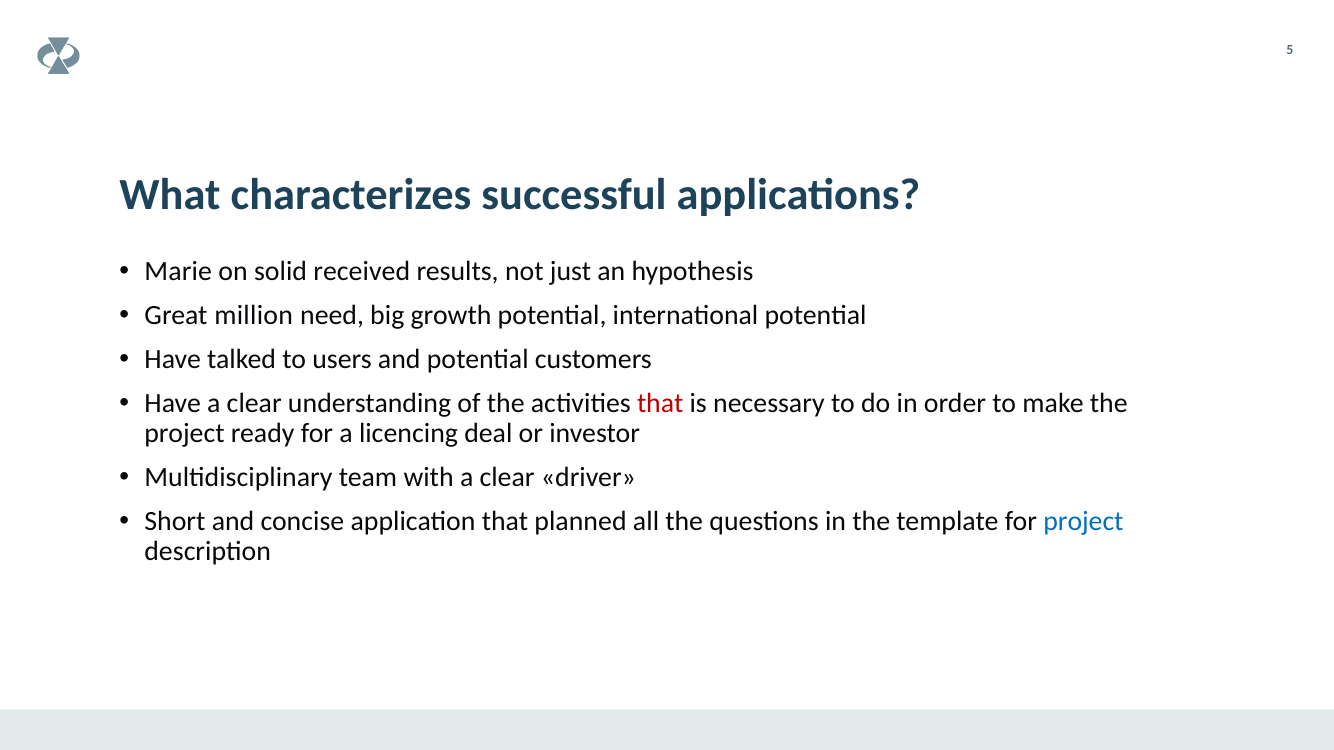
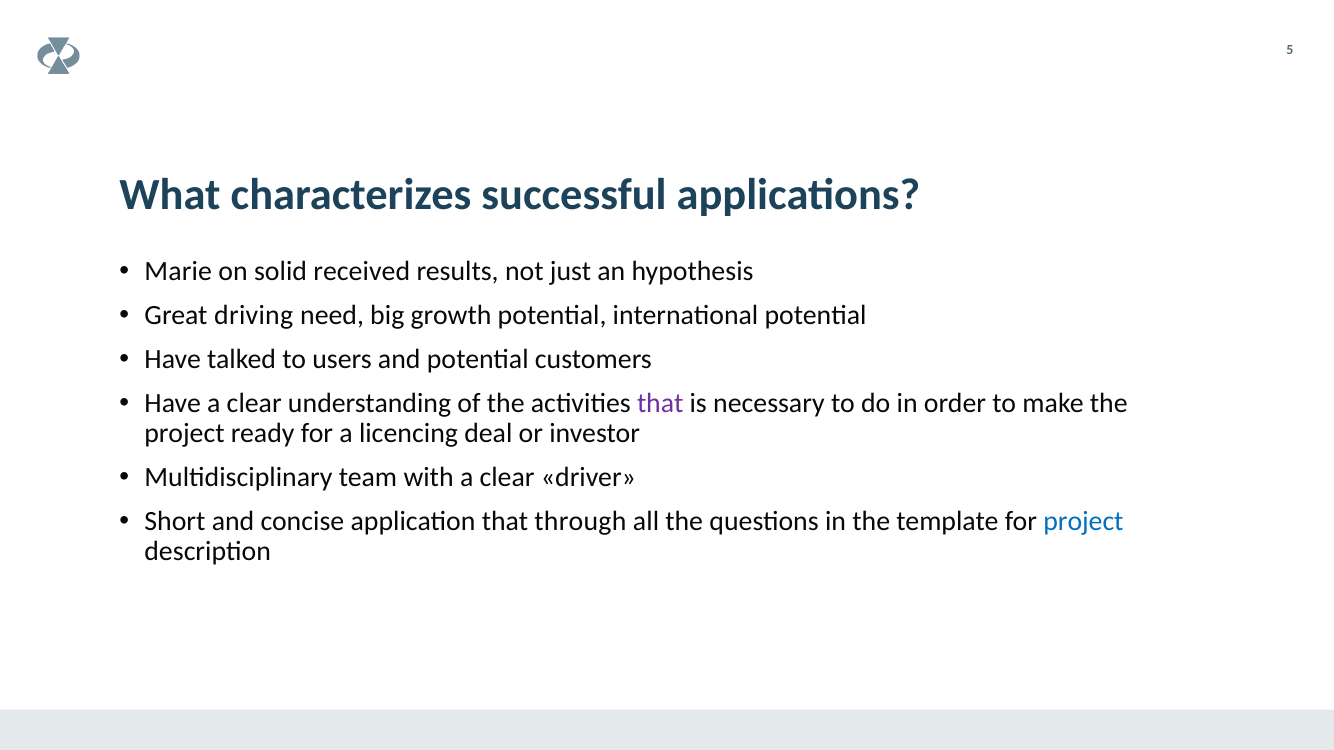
million: million -> driving
that at (660, 404) colour: red -> purple
planned: planned -> through
